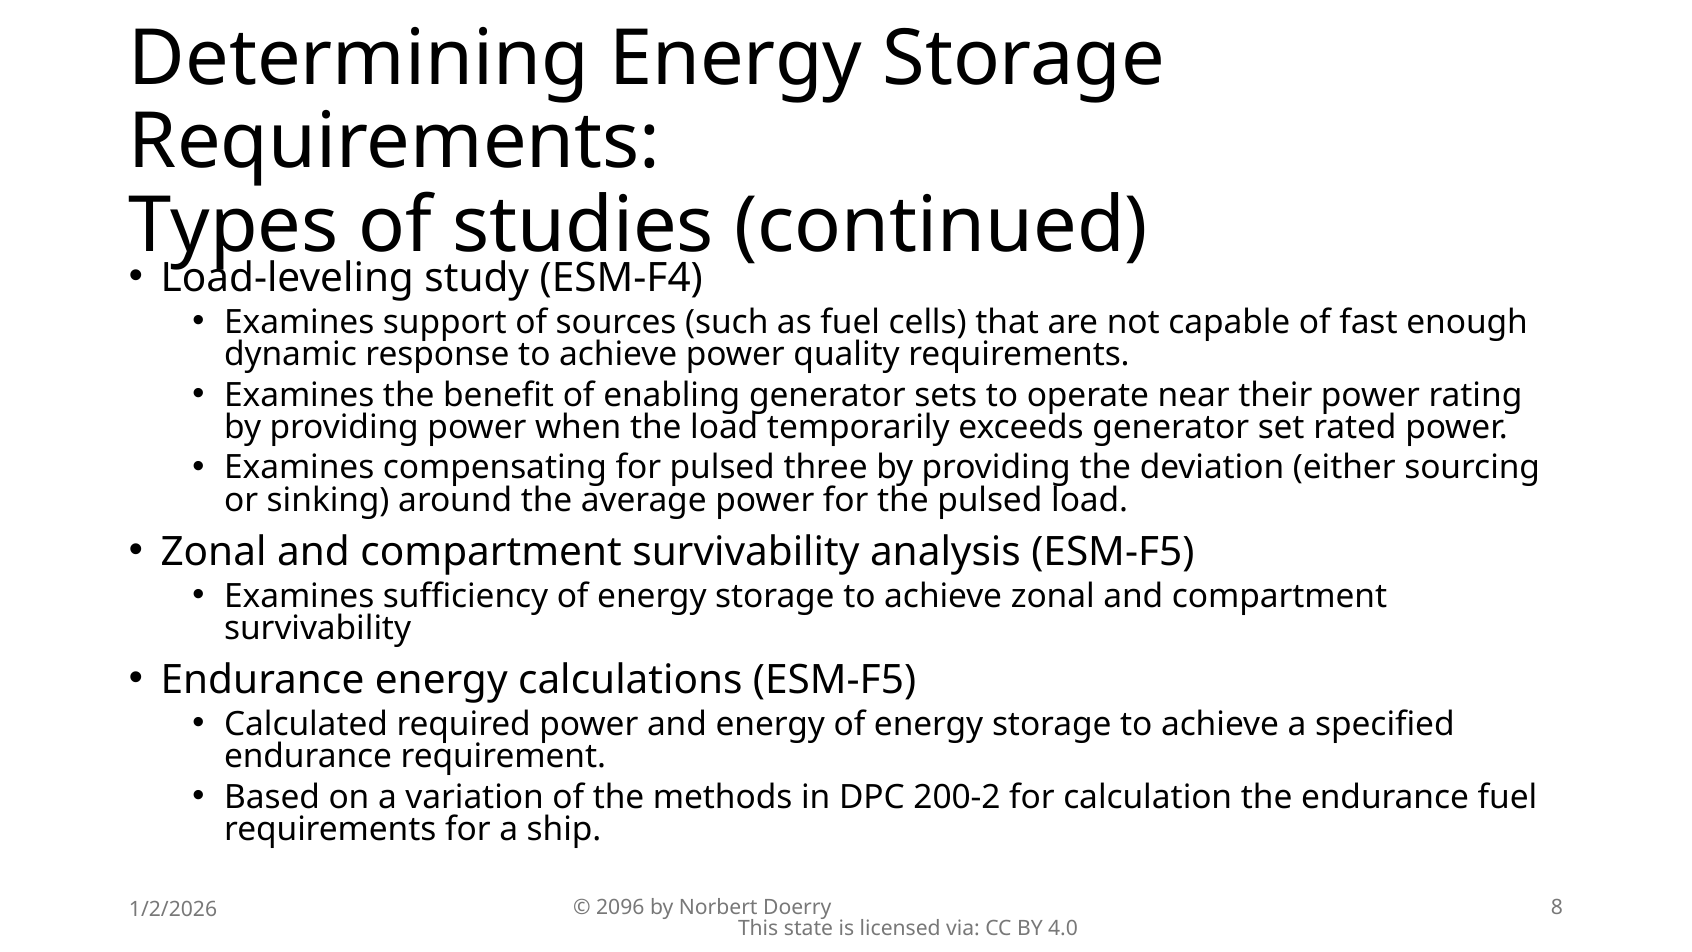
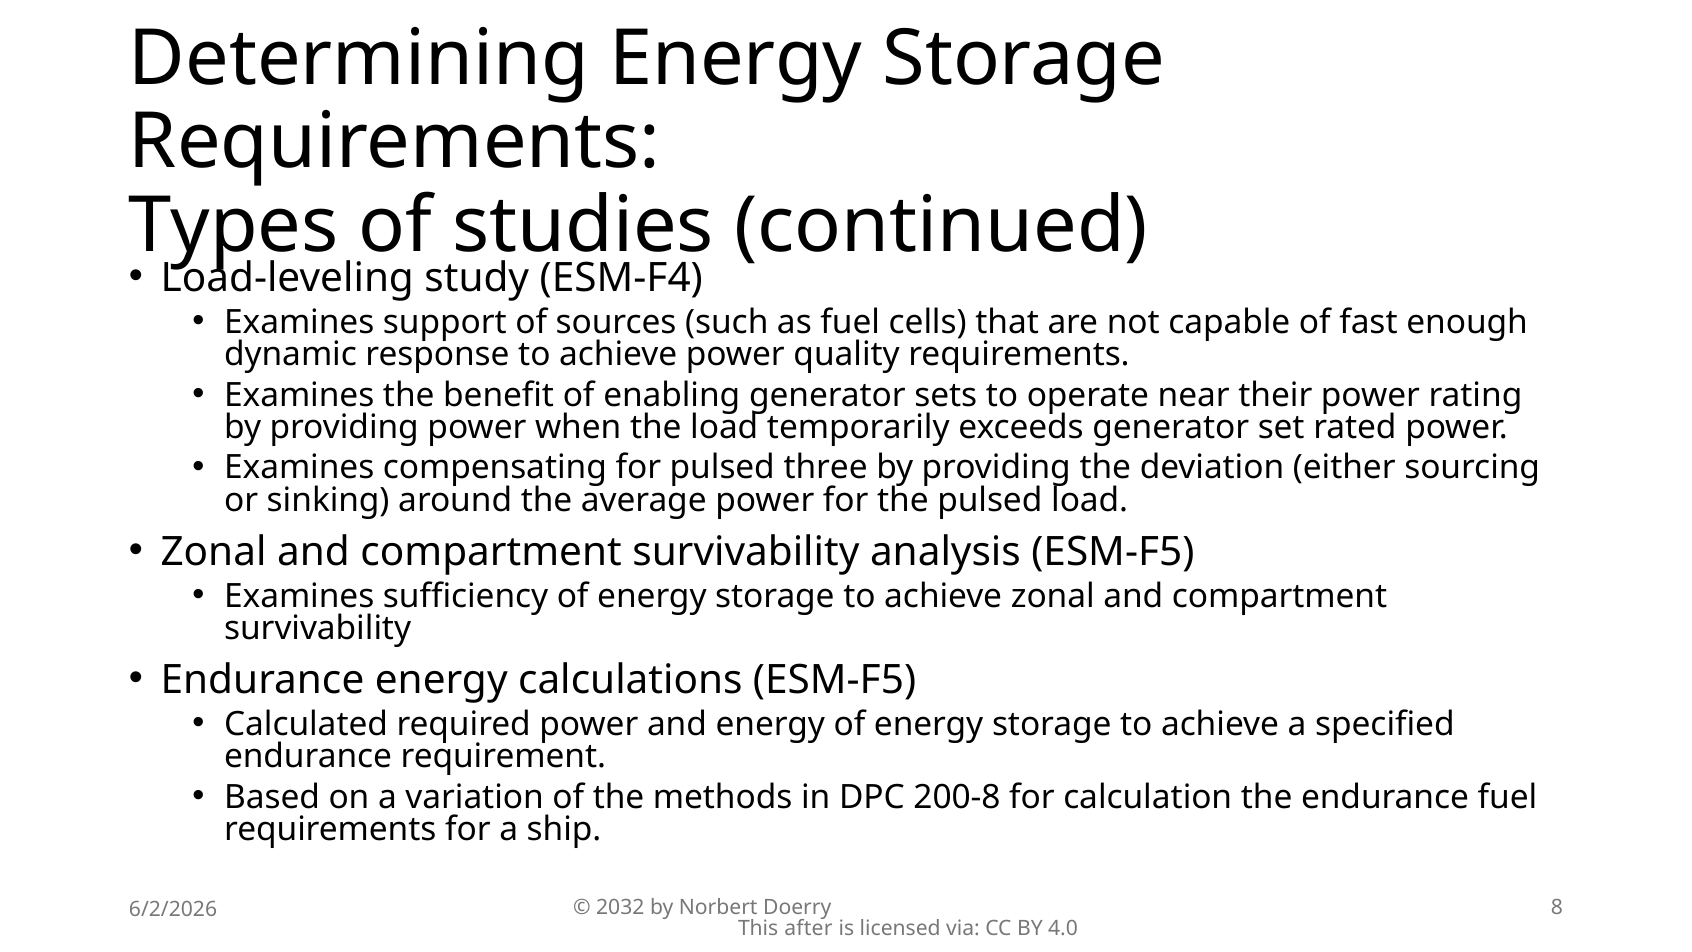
200-2: 200-2 -> 200-8
2096: 2096 -> 2032
1/2/2026: 1/2/2026 -> 6/2/2026
state: state -> after
